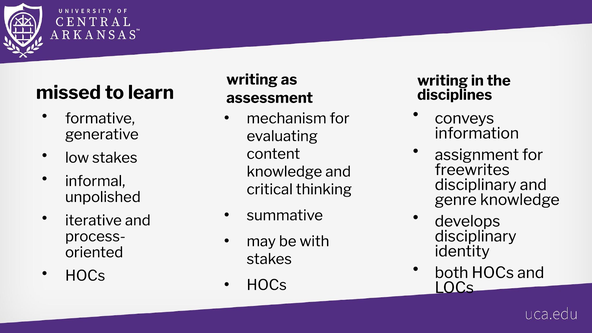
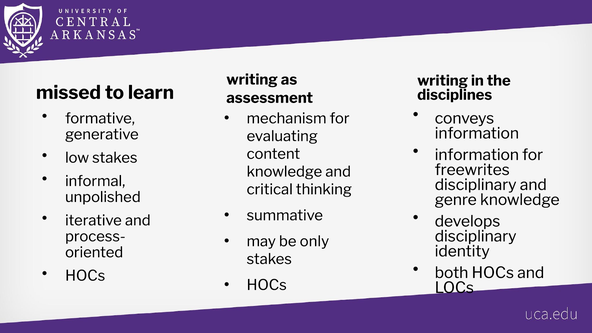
assignment at (477, 155): assignment -> information
with: with -> only
